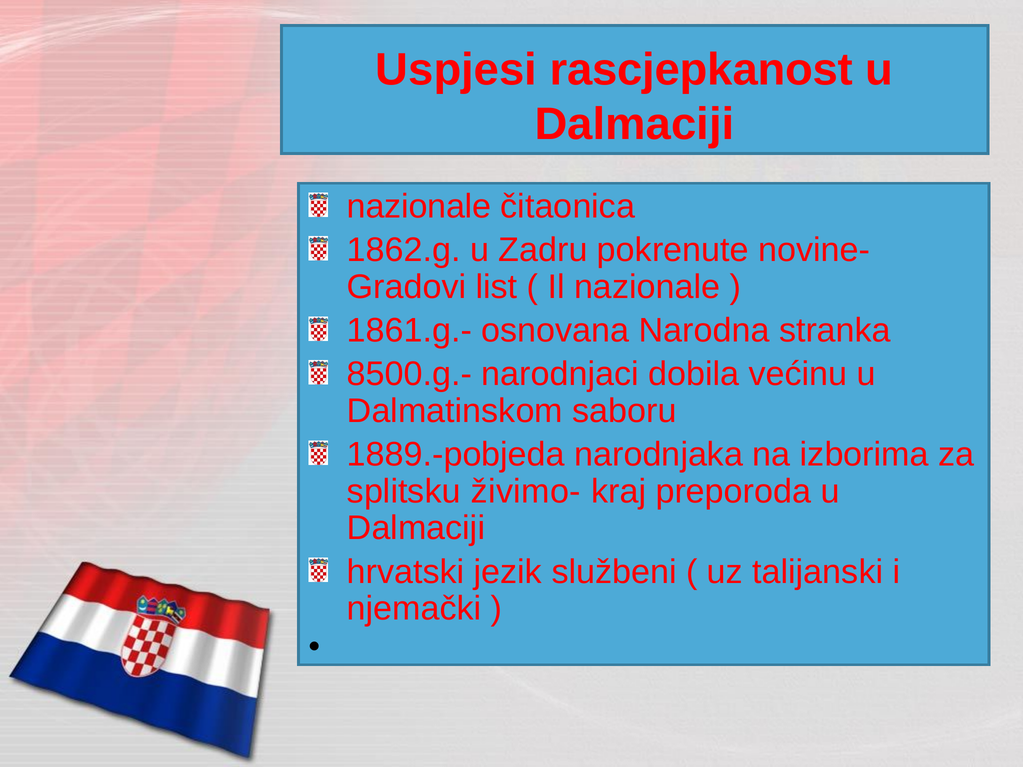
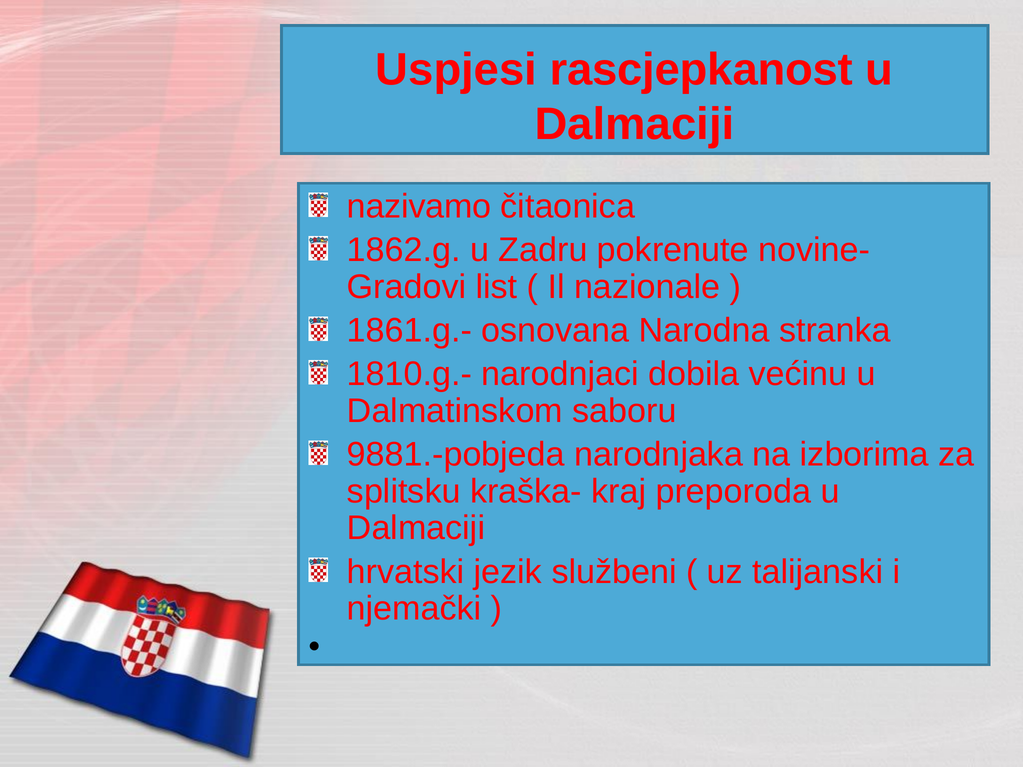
nazionale at (419, 207): nazionale -> nazivamo
8500.g.-: 8500.g.- -> 1810.g.-
1889.-pobjeda: 1889.-pobjeda -> 9881.-pobjeda
živimo-: živimo- -> kraška-
